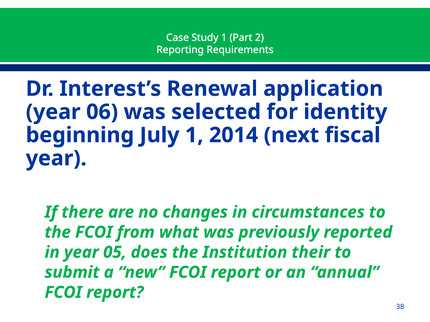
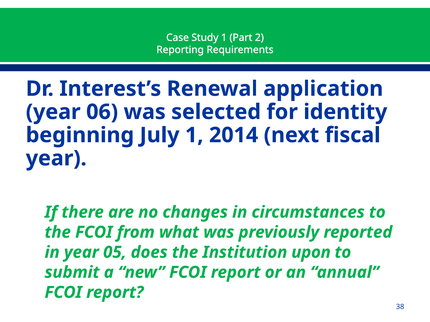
their: their -> upon
